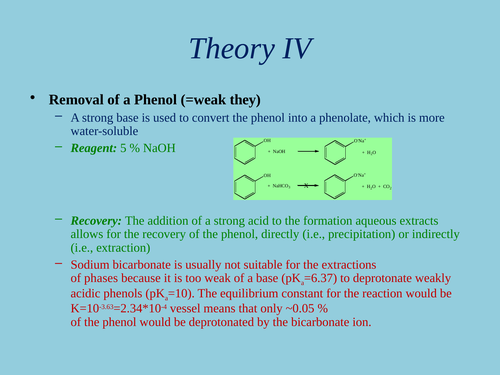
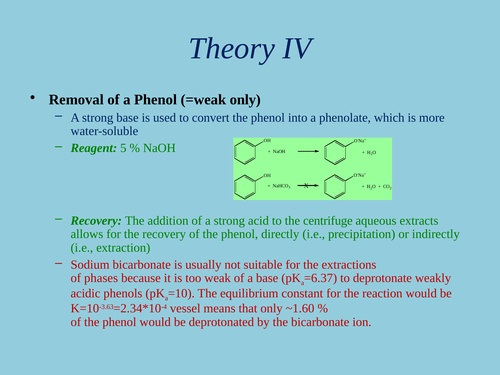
=weak they: they -> only
formation: formation -> centrifuge
~0.05: ~0.05 -> ~1.60
